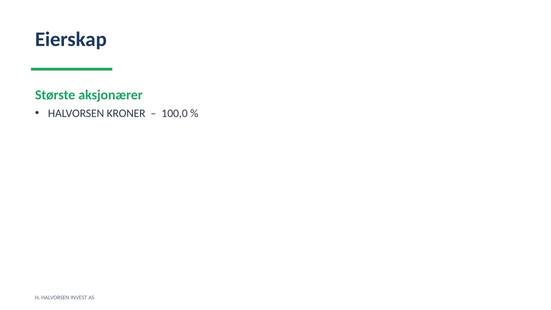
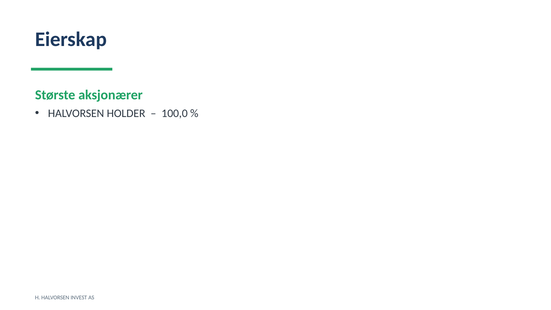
KRONER: KRONER -> HOLDER
